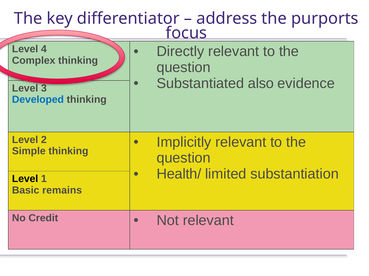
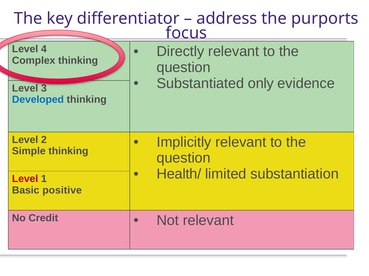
also: also -> only
Level at (25, 179) colour: black -> red
remains: remains -> positive
